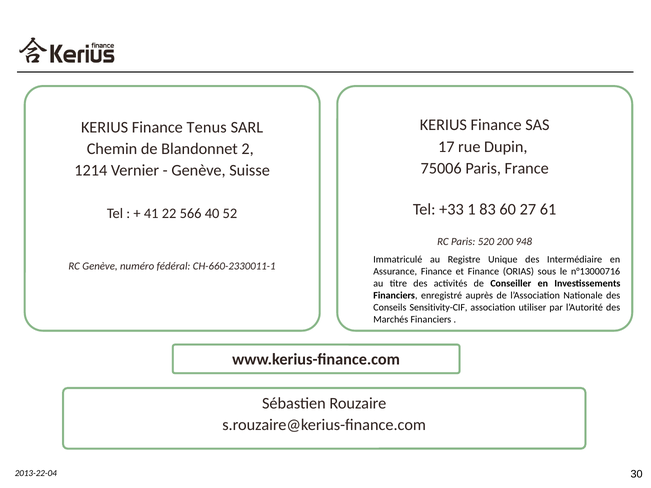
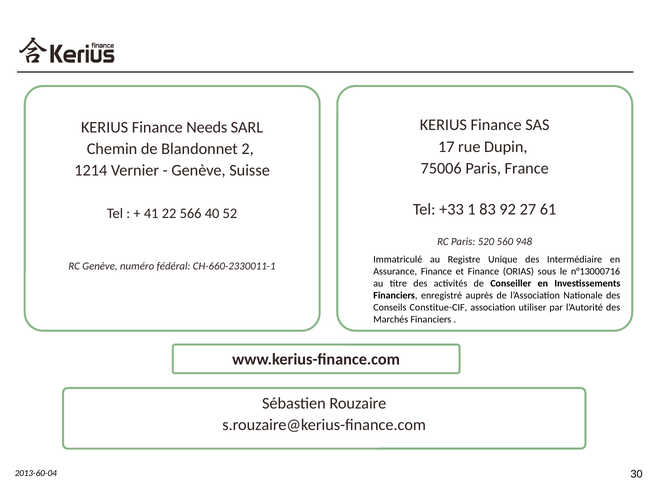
Tenus: Tenus -> Needs
60: 60 -> 92
200: 200 -> 560
Sensitivity-CIF: Sensitivity-CIF -> Constitue-CIF
2013-22-04: 2013-22-04 -> 2013-60-04
